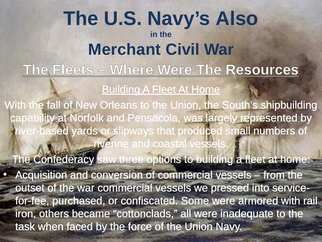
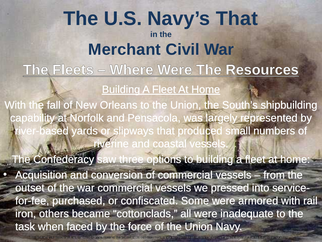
Navy’s Also: Also -> That
